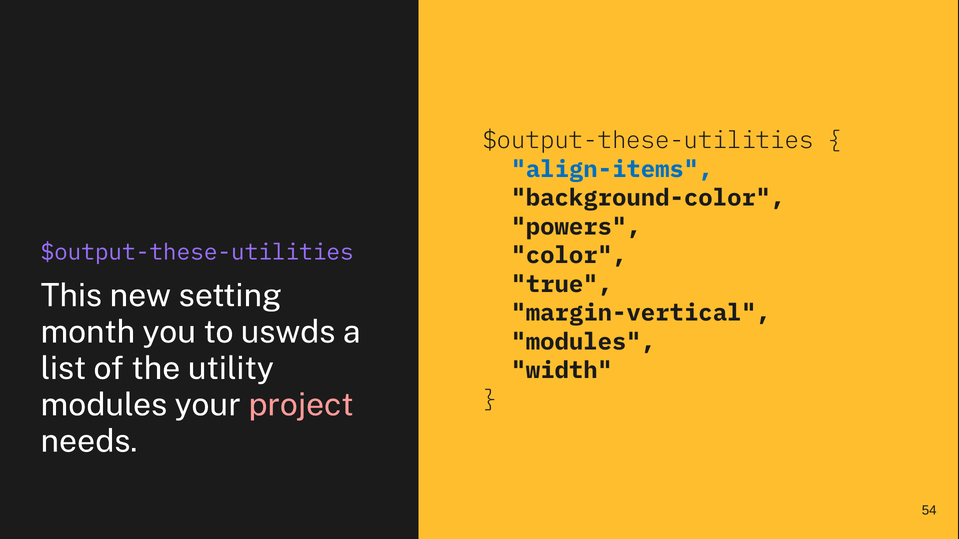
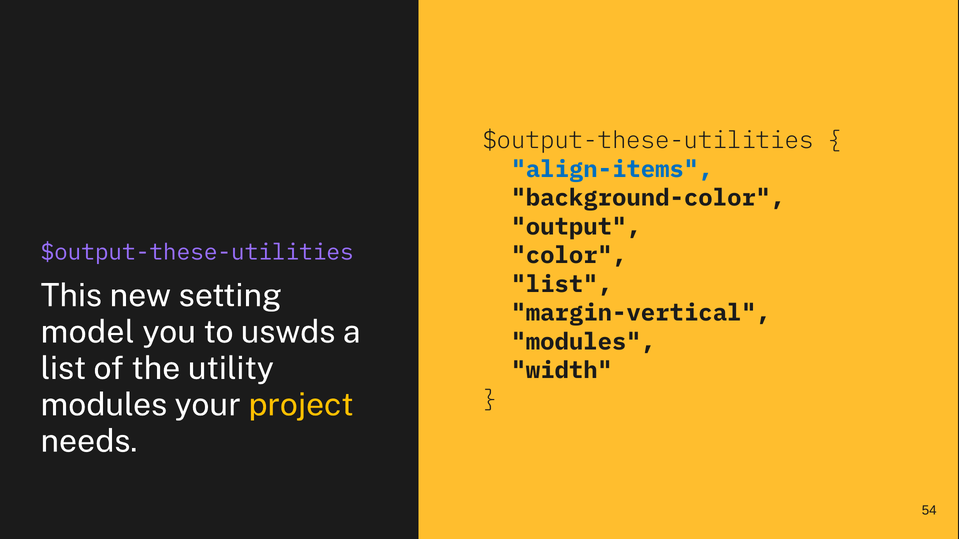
powers: powers -> output
true at (562, 284): true -> list
month: month -> model
project colour: pink -> yellow
